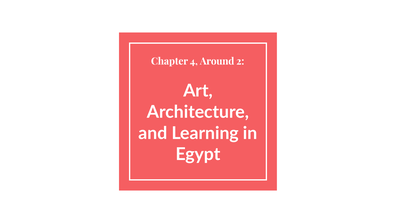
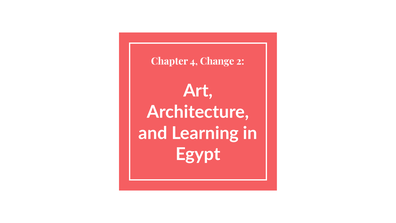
Around: Around -> Change
